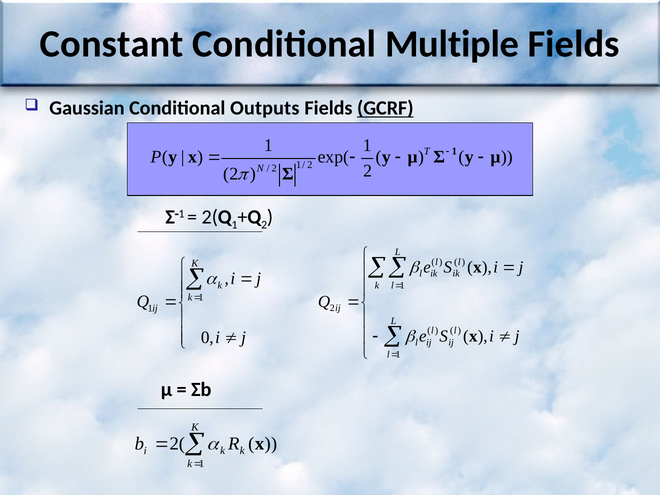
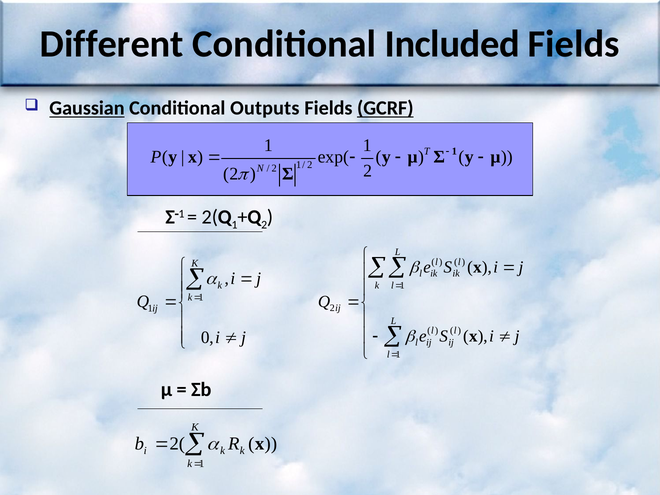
Constant: Constant -> Different
Multiple: Multiple -> Included
Gaussian underline: none -> present
